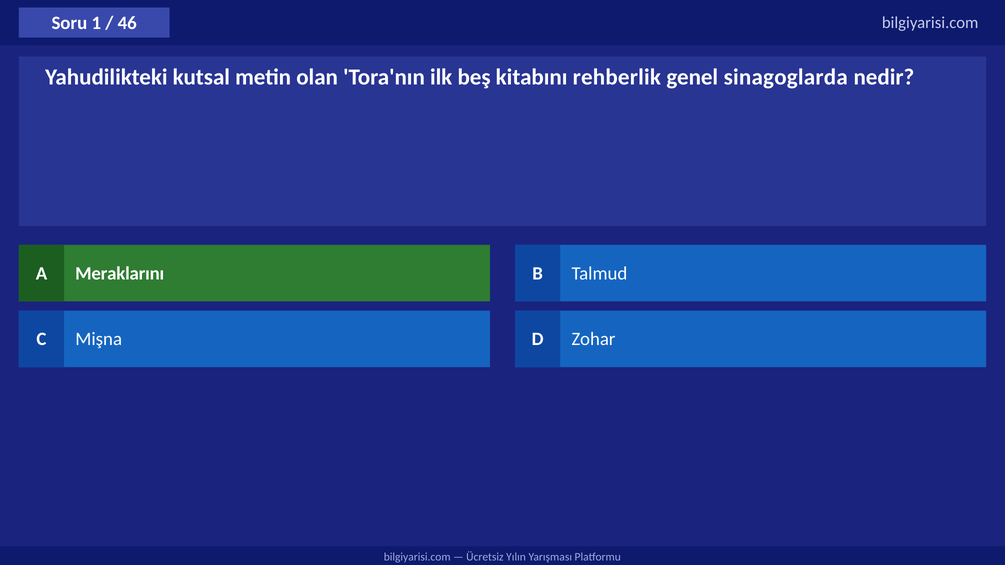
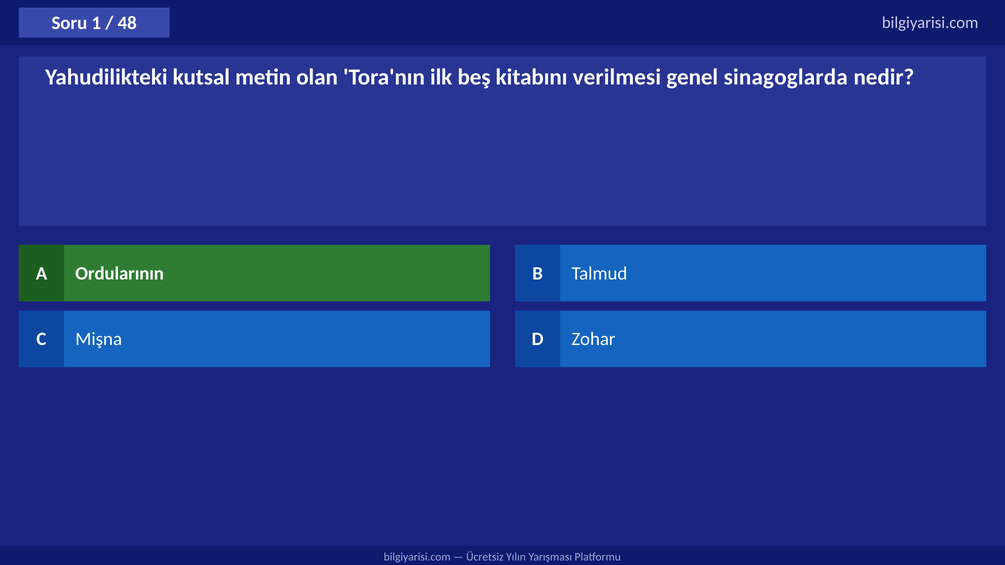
46: 46 -> 48
rehberlik: rehberlik -> verilmesi
Meraklarını: Meraklarını -> Ordularının
